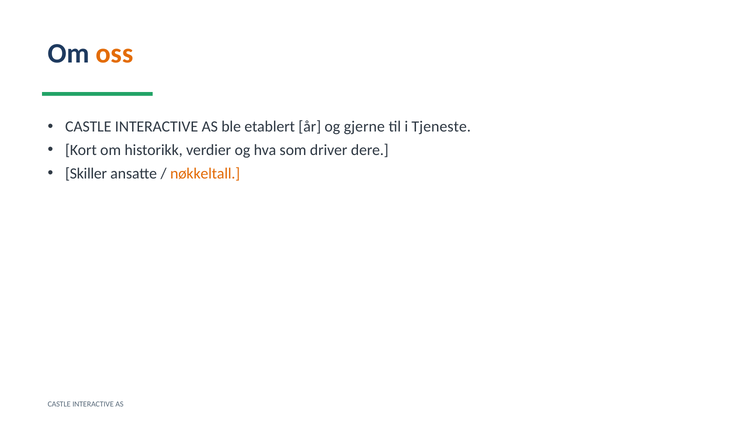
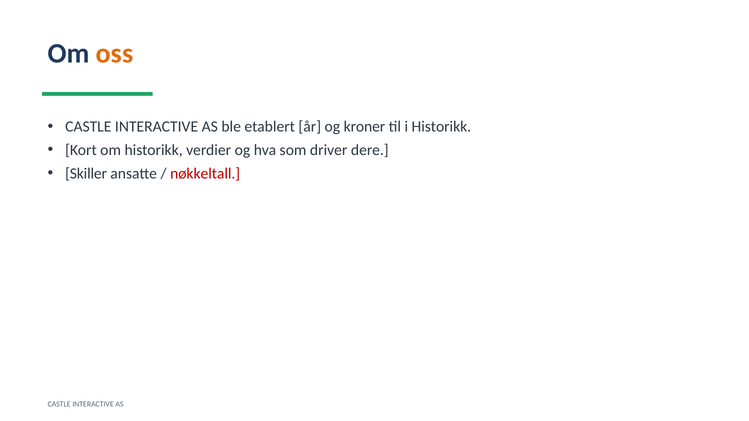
gjerne: gjerne -> kroner
i Tjeneste: Tjeneste -> Historikk
nøkkeltall colour: orange -> red
